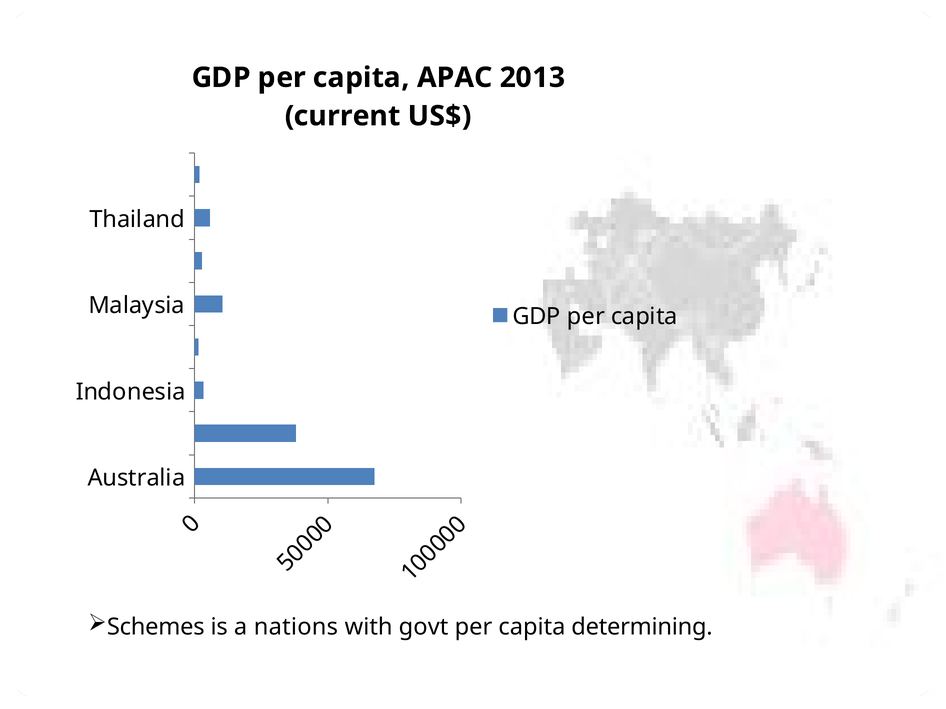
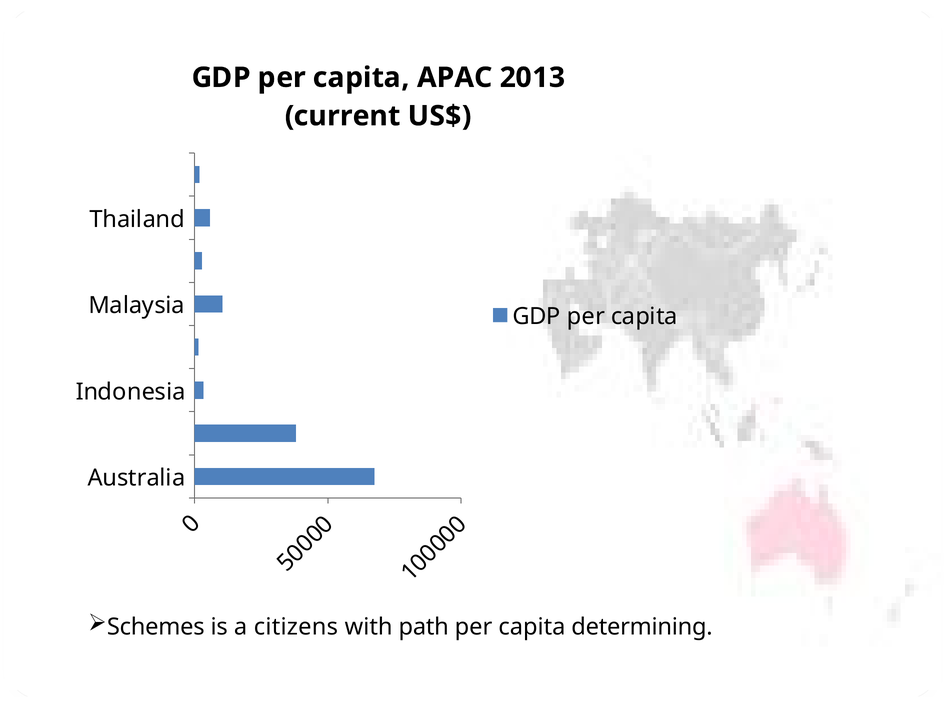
nations: nations -> citizens
govt: govt -> path
